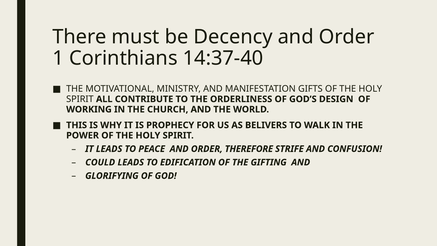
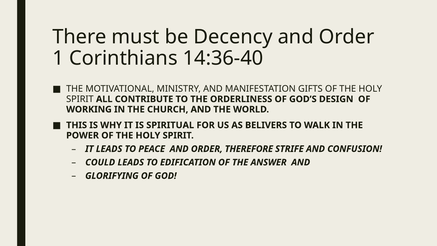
14:37-40: 14:37-40 -> 14:36-40
PROPHECY: PROPHECY -> SPIRITUAL
GIFTING: GIFTING -> ANSWER
